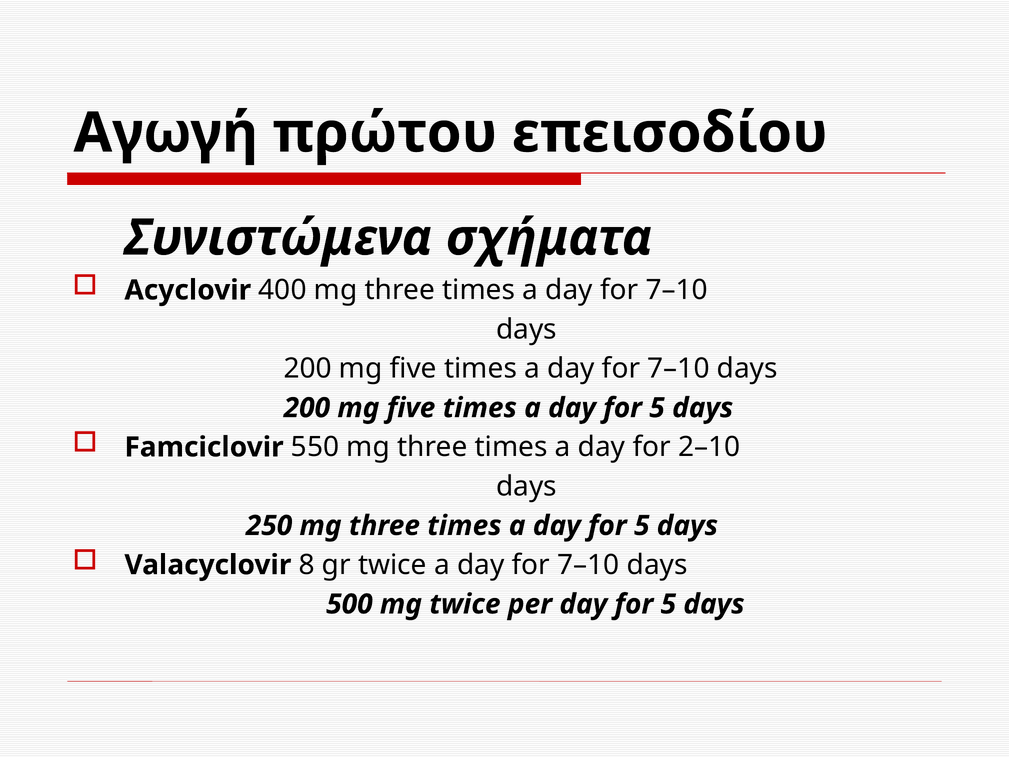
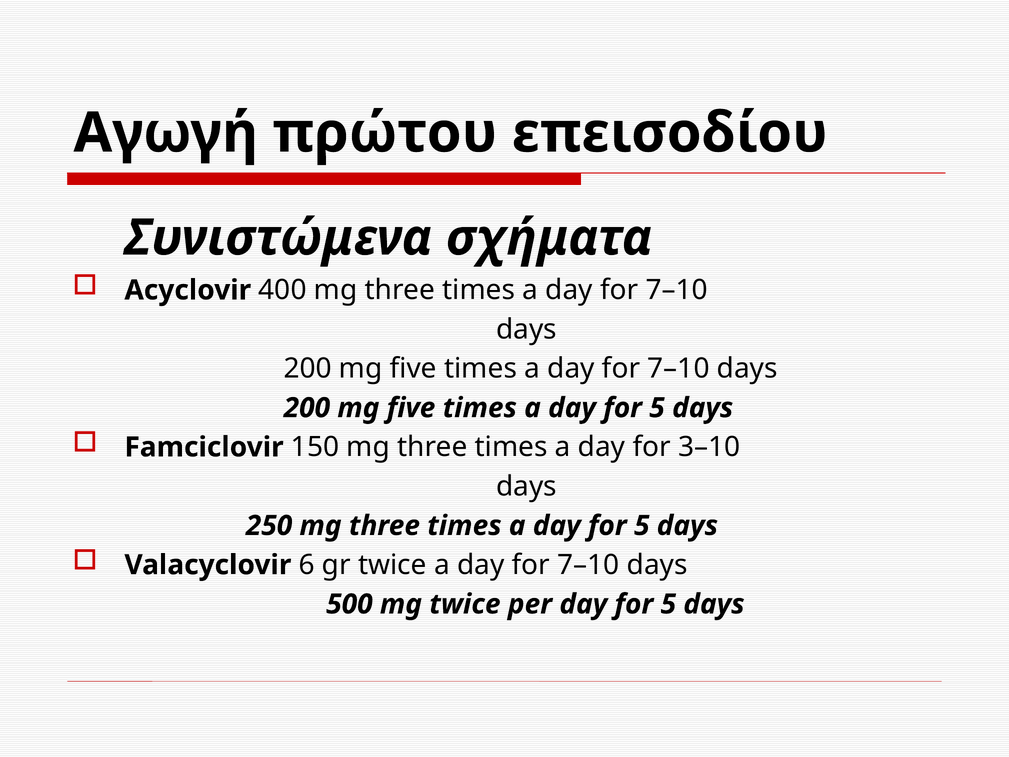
550: 550 -> 150
2–10: 2–10 -> 3–10
8: 8 -> 6
